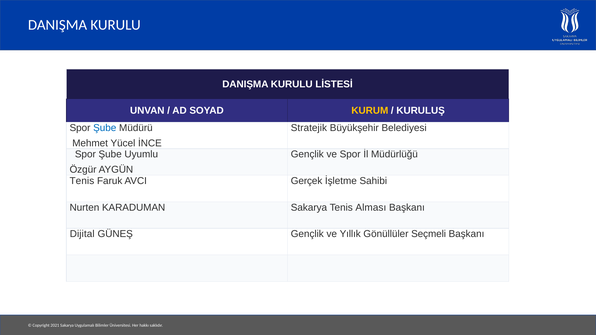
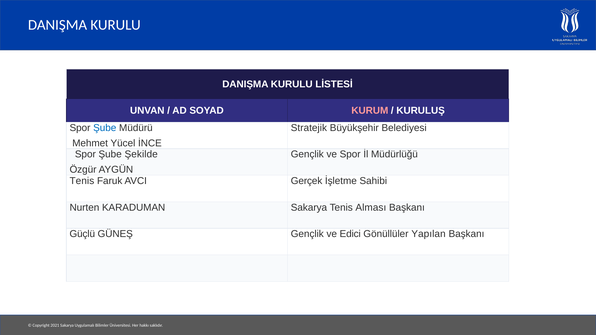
KURUM colour: yellow -> pink
Uyumlu: Uyumlu -> Şekilde
Dijital: Dijital -> Güçlü
Yıllık: Yıllık -> Edici
Seçmeli: Seçmeli -> Yapılan
